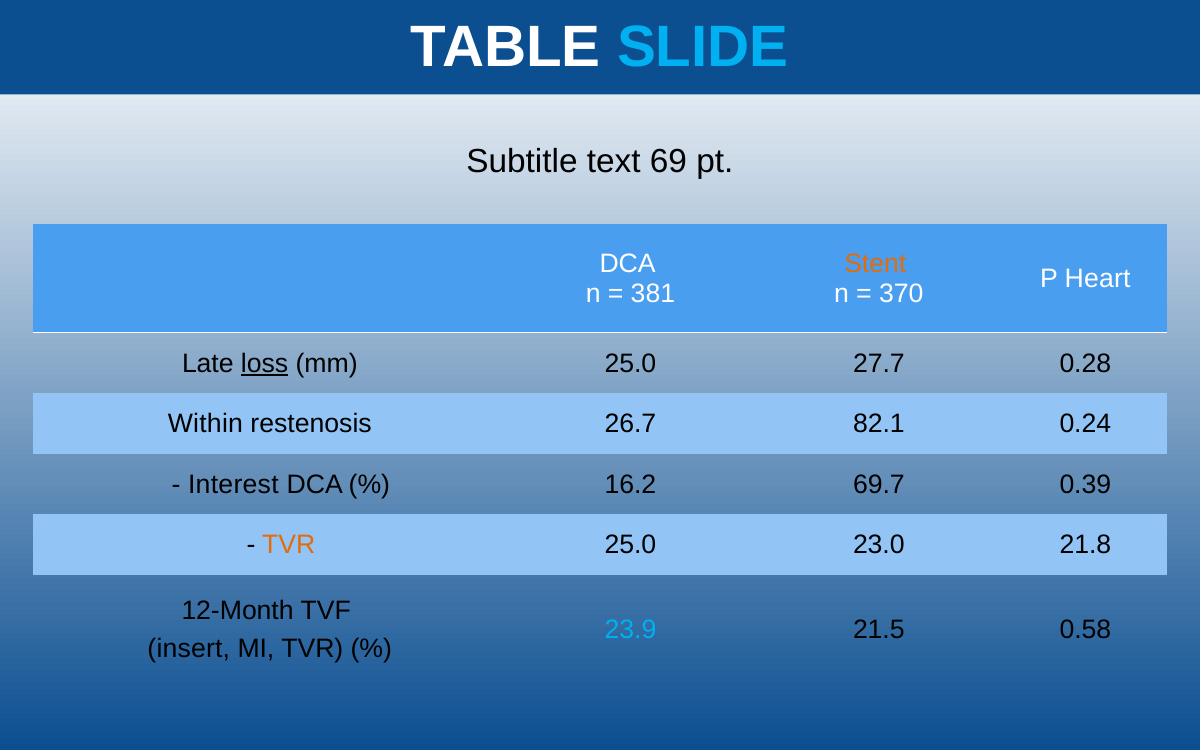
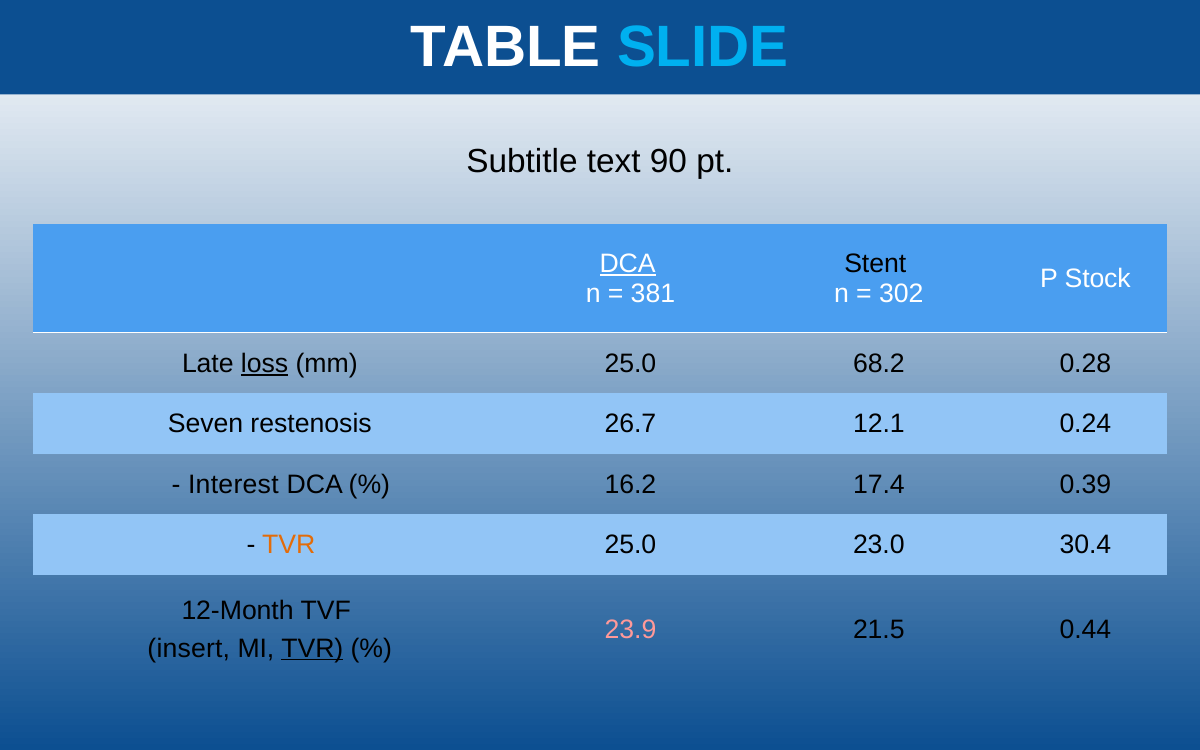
69: 69 -> 90
DCA at (628, 264) underline: none -> present
Stent colour: orange -> black
Heart: Heart -> Stock
370: 370 -> 302
27.7: 27.7 -> 68.2
Within: Within -> Seven
82.1: 82.1 -> 12.1
69.7: 69.7 -> 17.4
21.8: 21.8 -> 30.4
23.9 colour: light blue -> pink
0.58: 0.58 -> 0.44
TVR at (312, 648) underline: none -> present
